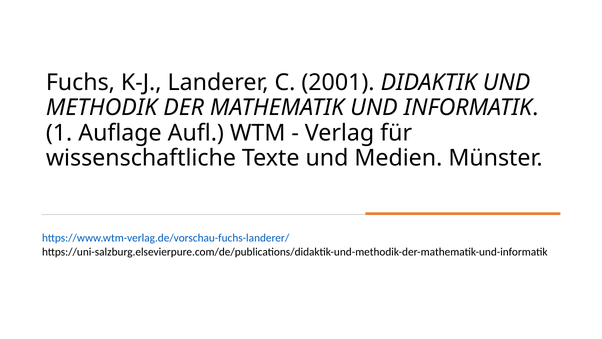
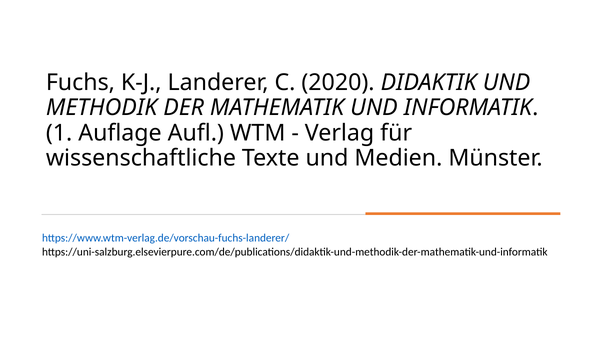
2001: 2001 -> 2020
